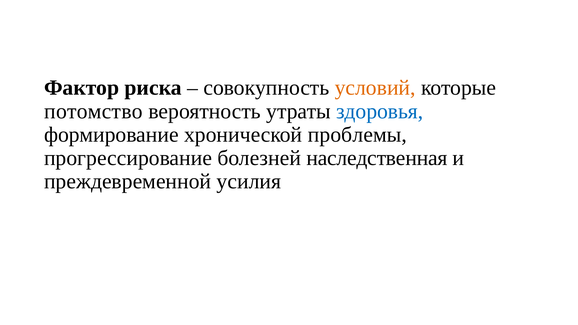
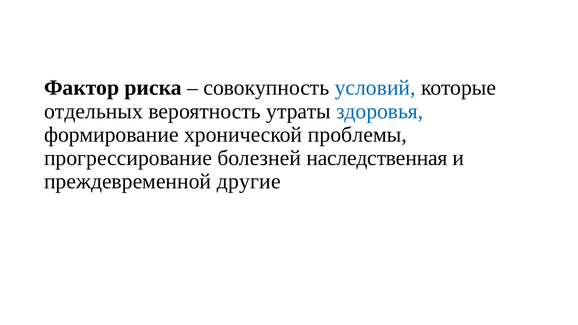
условий colour: orange -> blue
потомство: потомство -> отдельных
усилия: усилия -> другие
